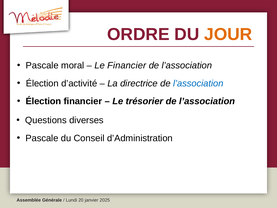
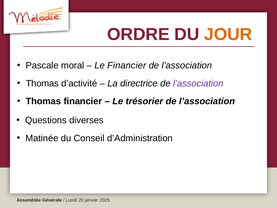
Élection at (42, 83): Élection -> Thomas
l’association at (198, 83) colour: blue -> purple
Élection at (43, 101): Élection -> Thomas
Pascale at (42, 138): Pascale -> Matinée
